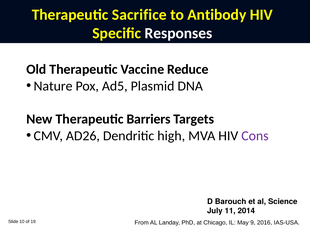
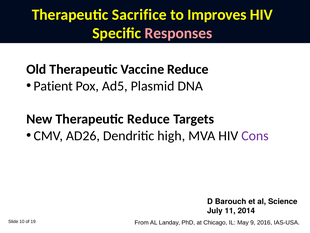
Antibody: Antibody -> Improves
Responses colour: white -> pink
Nature: Nature -> Patient
Therapeutic Barriers: Barriers -> Reduce
